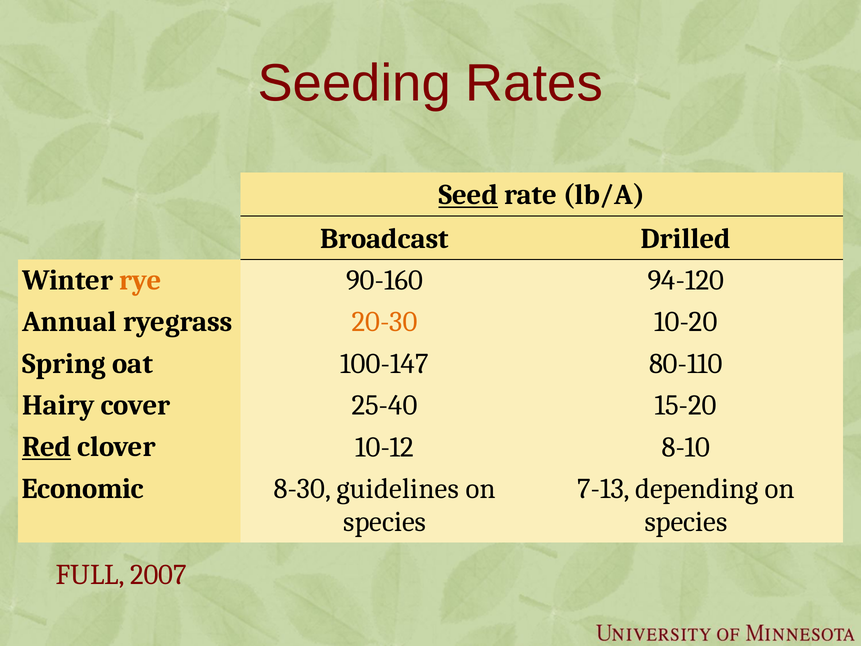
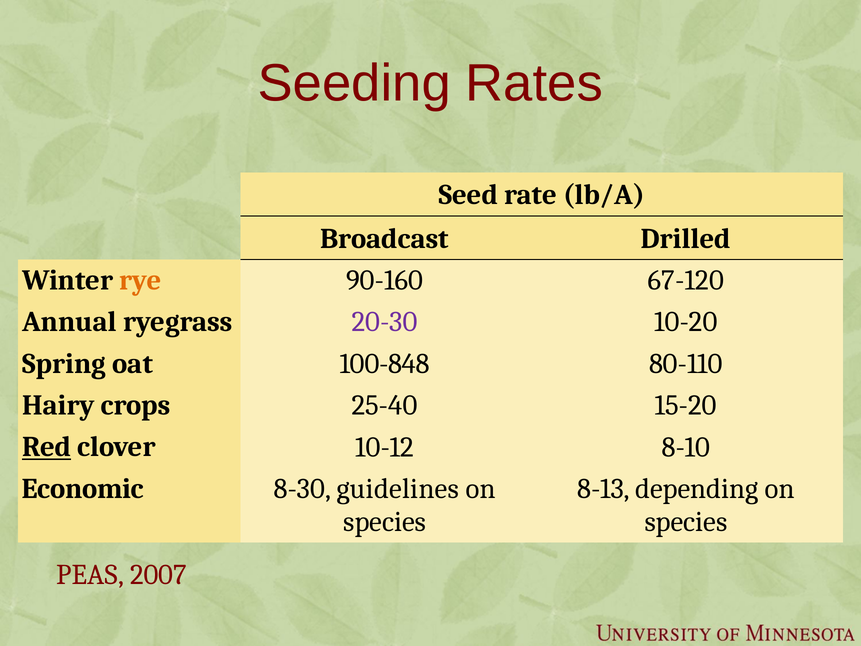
Seed underline: present -> none
94-120: 94-120 -> 67-120
20-30 colour: orange -> purple
100-147: 100-147 -> 100-848
cover: cover -> crops
7-13: 7-13 -> 8-13
FULL: FULL -> PEAS
